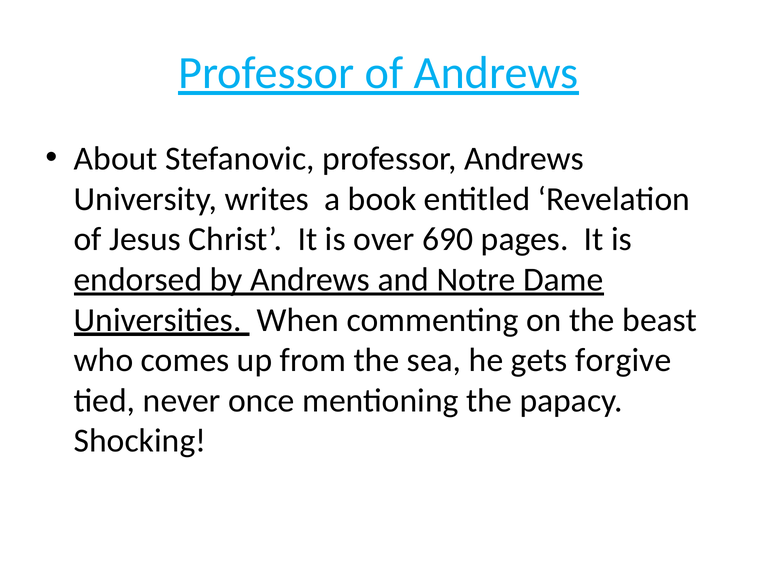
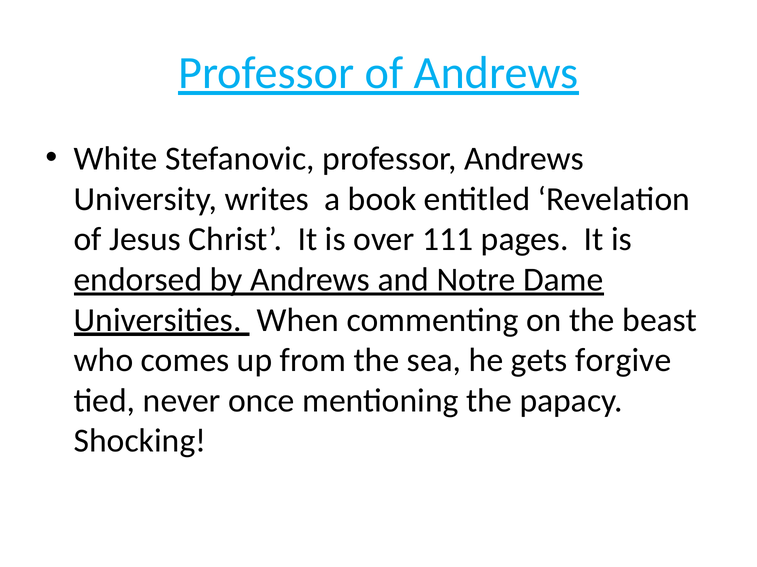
About: About -> White
690: 690 -> 111
